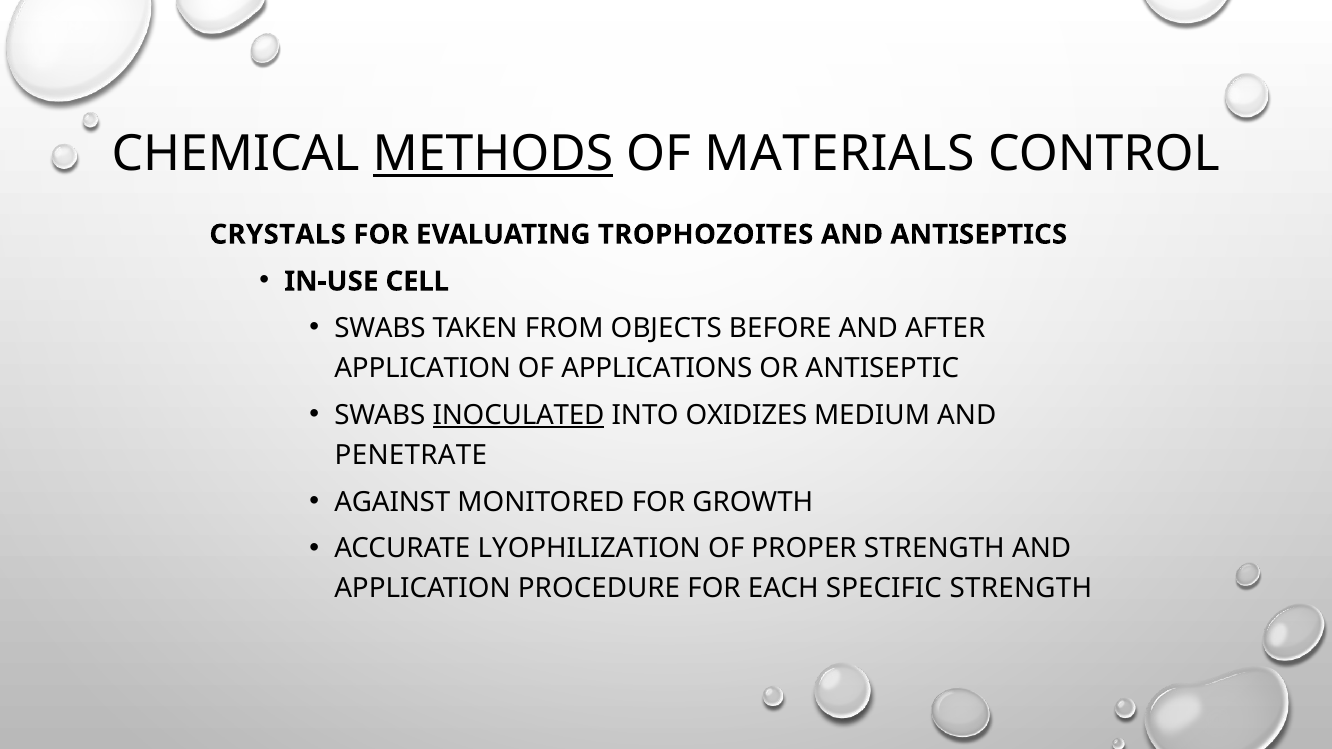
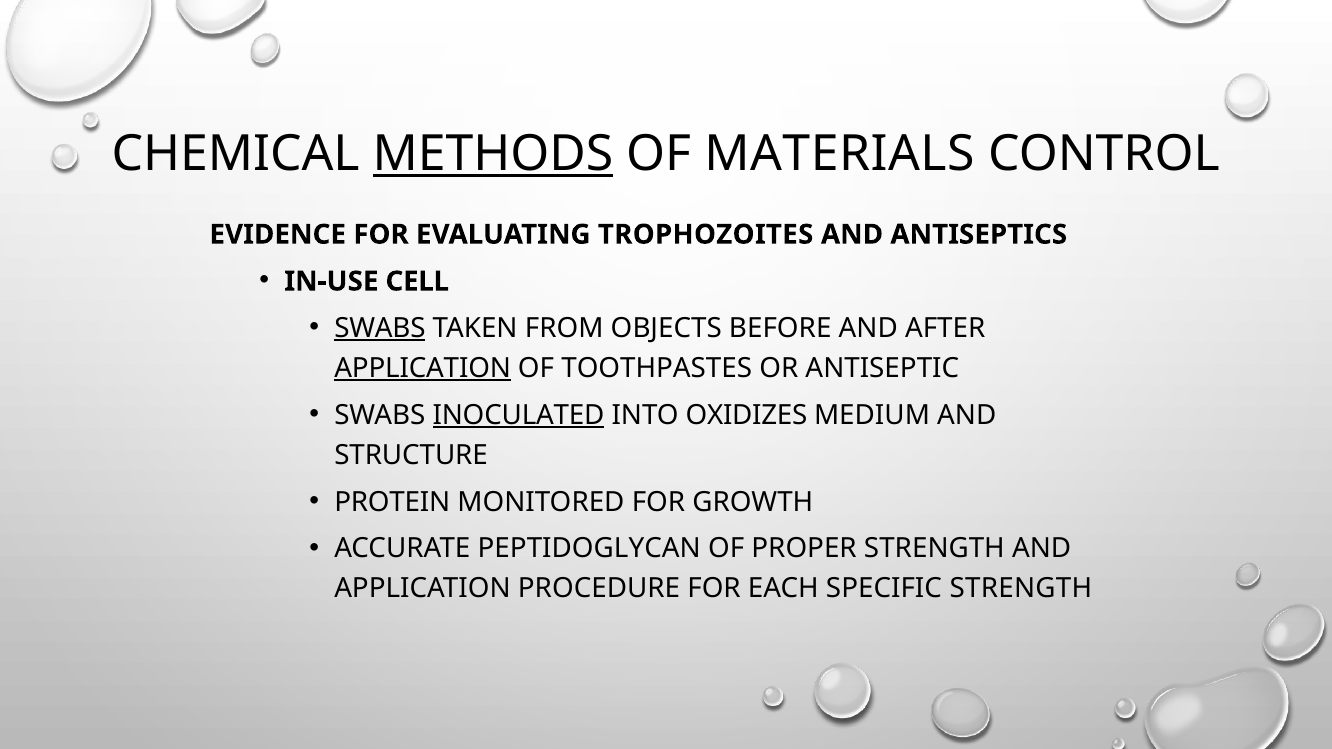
CRYSTALS: CRYSTALS -> EVIDENCE
SWABS at (380, 328) underline: none -> present
APPLICATION at (423, 368) underline: none -> present
APPLICATIONS: APPLICATIONS -> TOOTHPASTES
PENETRATE: PENETRATE -> STRUCTURE
AGAINST: AGAINST -> PROTEIN
LYOPHILIZATION: LYOPHILIZATION -> PEPTIDOGLYCAN
